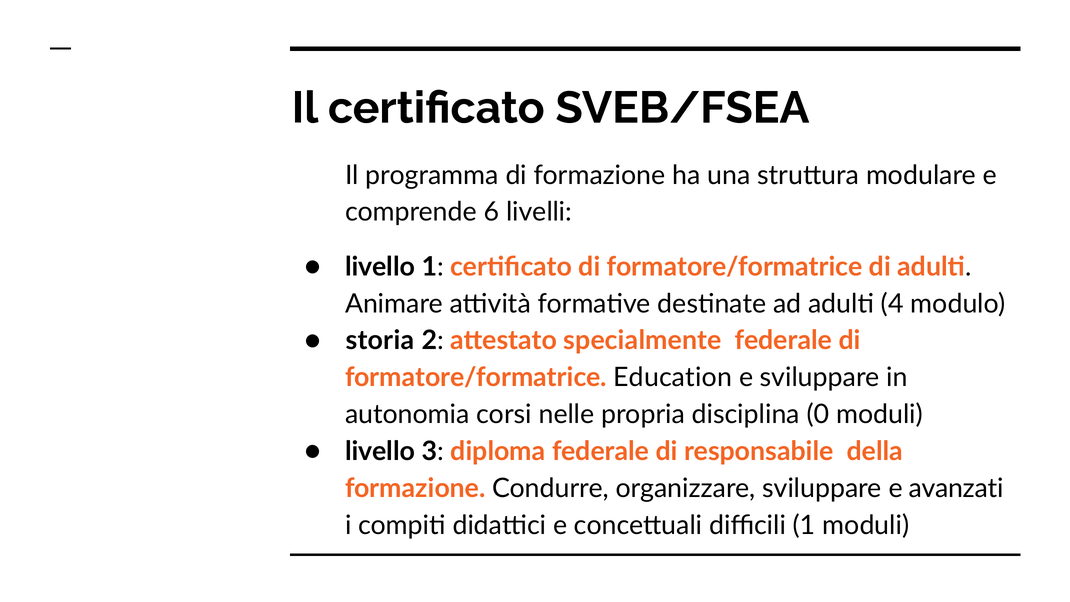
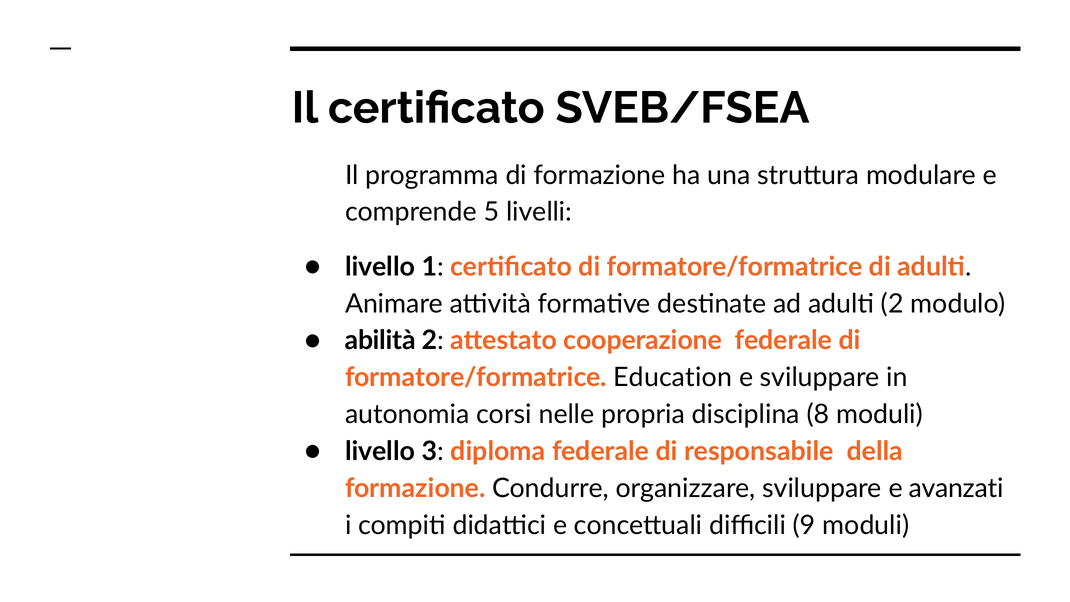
6: 6 -> 5
adulti 4: 4 -> 2
storia: storia -> abilità
specialmente: specialmente -> cooperazione
0: 0 -> 8
difficili 1: 1 -> 9
